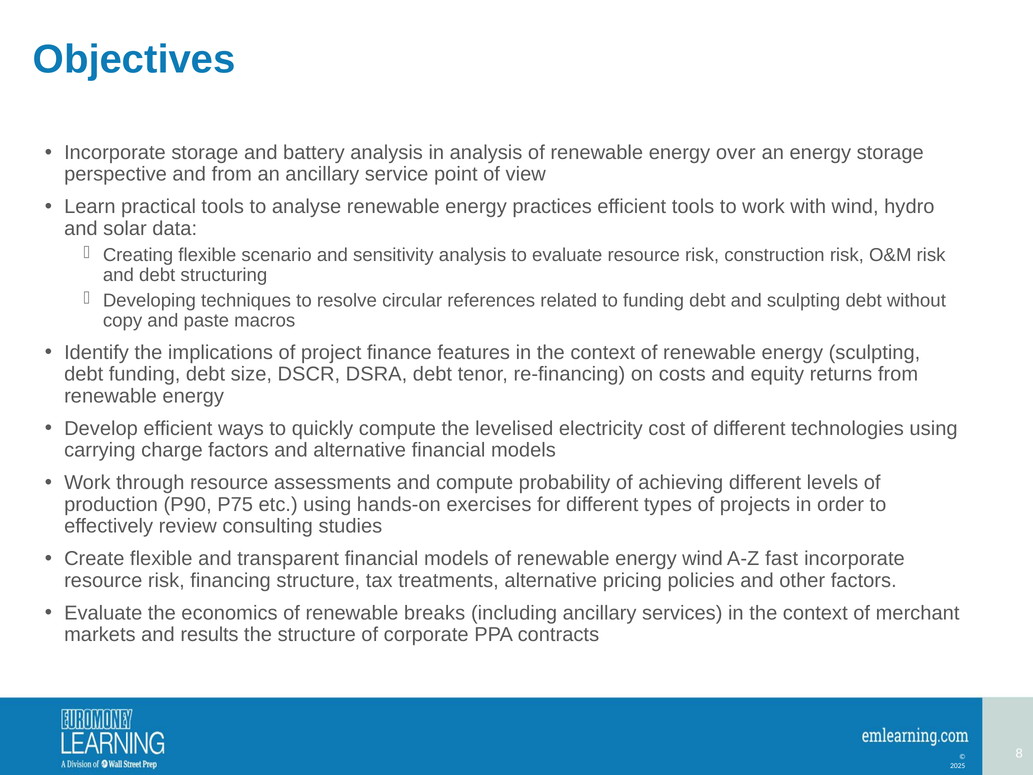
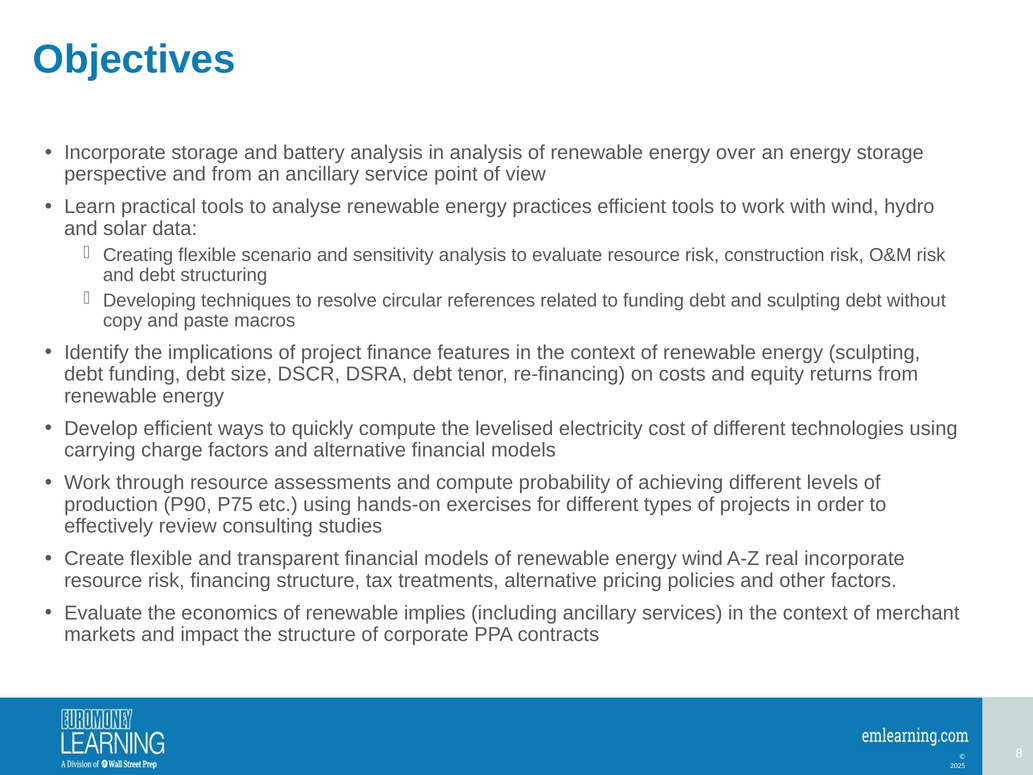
fast: fast -> real
breaks: breaks -> implies
results: results -> impact
